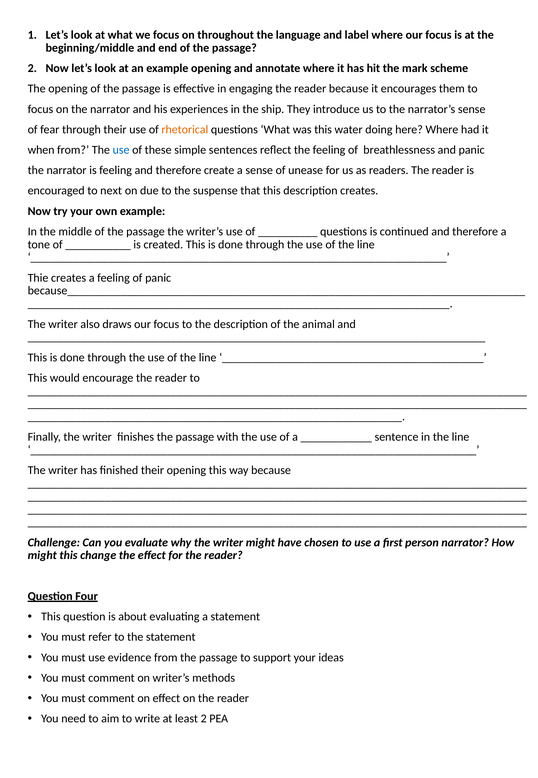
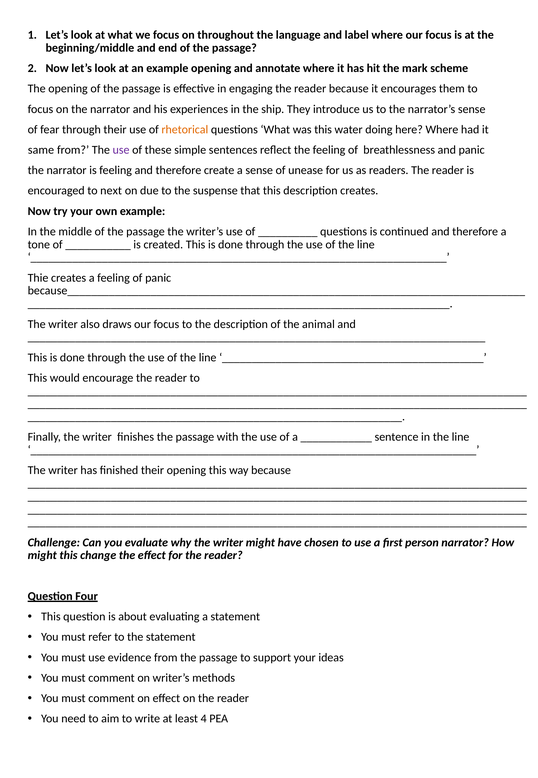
when: when -> same
use at (121, 150) colour: blue -> purple
least 2: 2 -> 4
